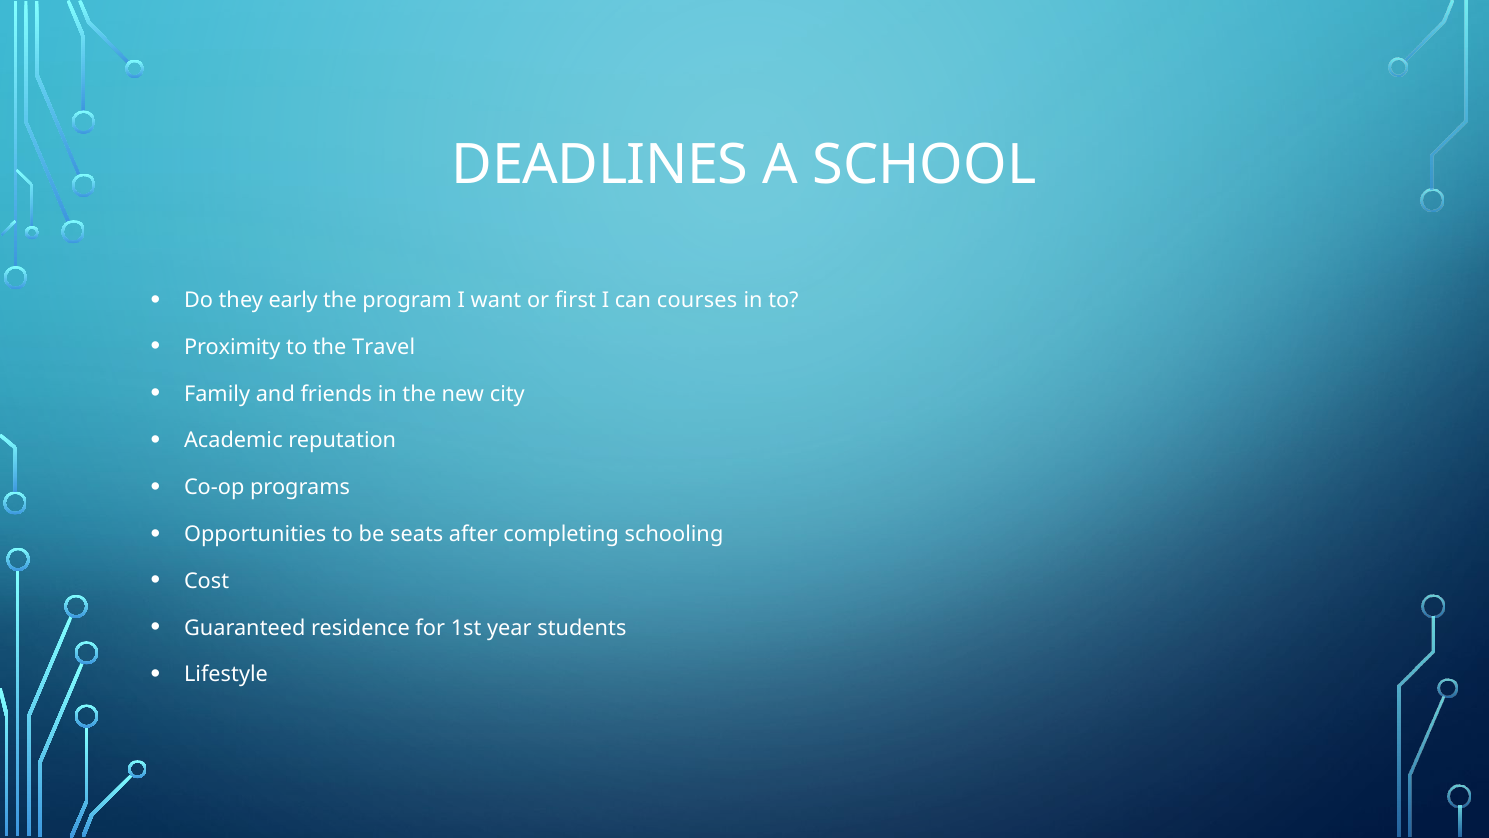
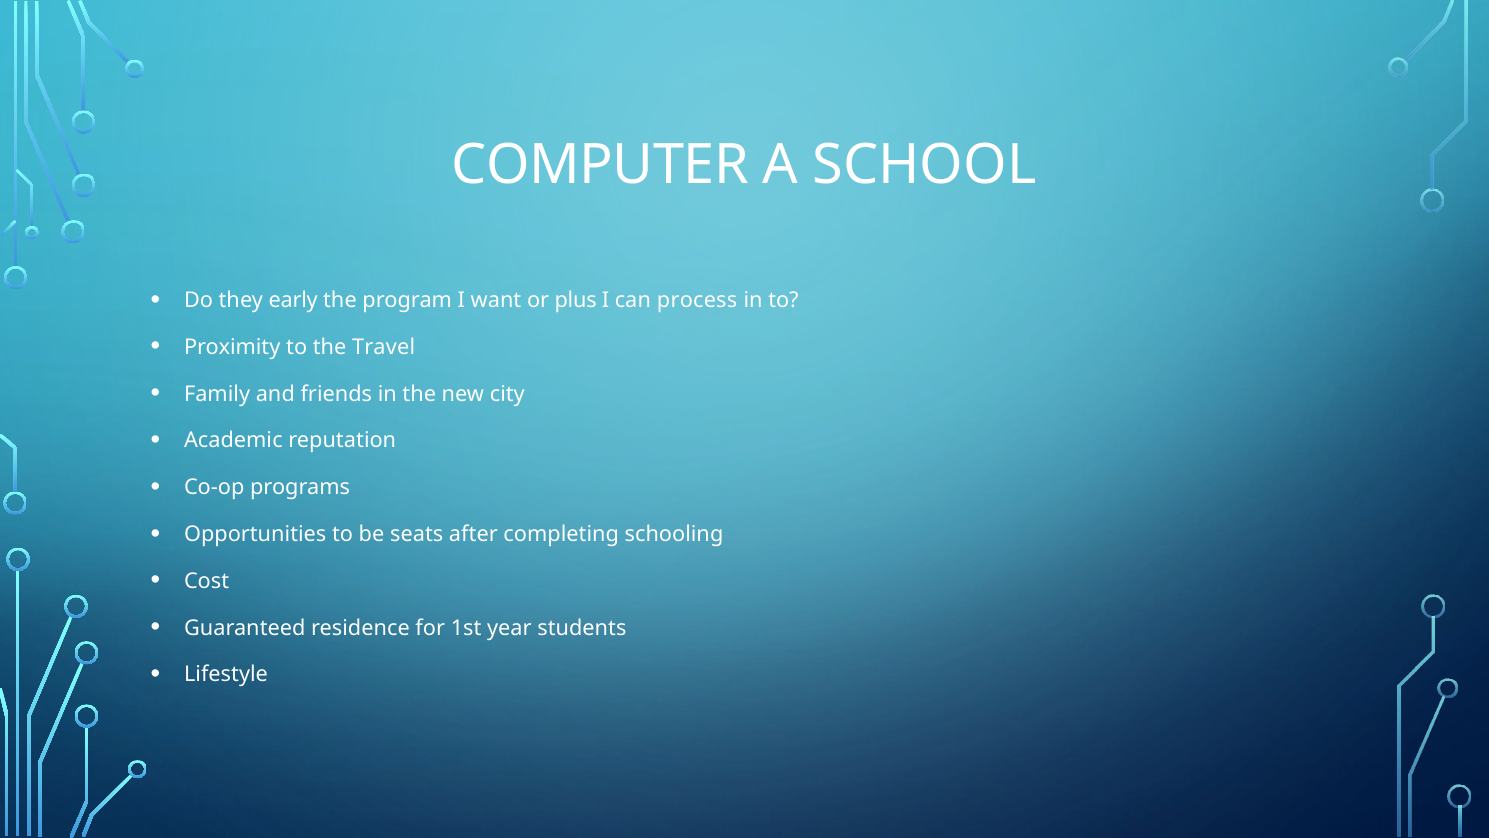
DEADLINES: DEADLINES -> COMPUTER
first: first -> plus
courses: courses -> process
